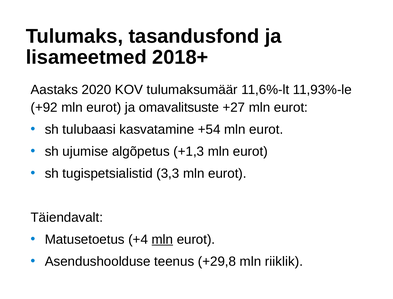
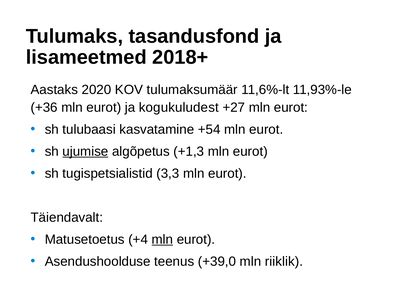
+92: +92 -> +36
omavalitsuste: omavalitsuste -> kogukuludest
ujumise underline: none -> present
+29,8: +29,8 -> +39,0
